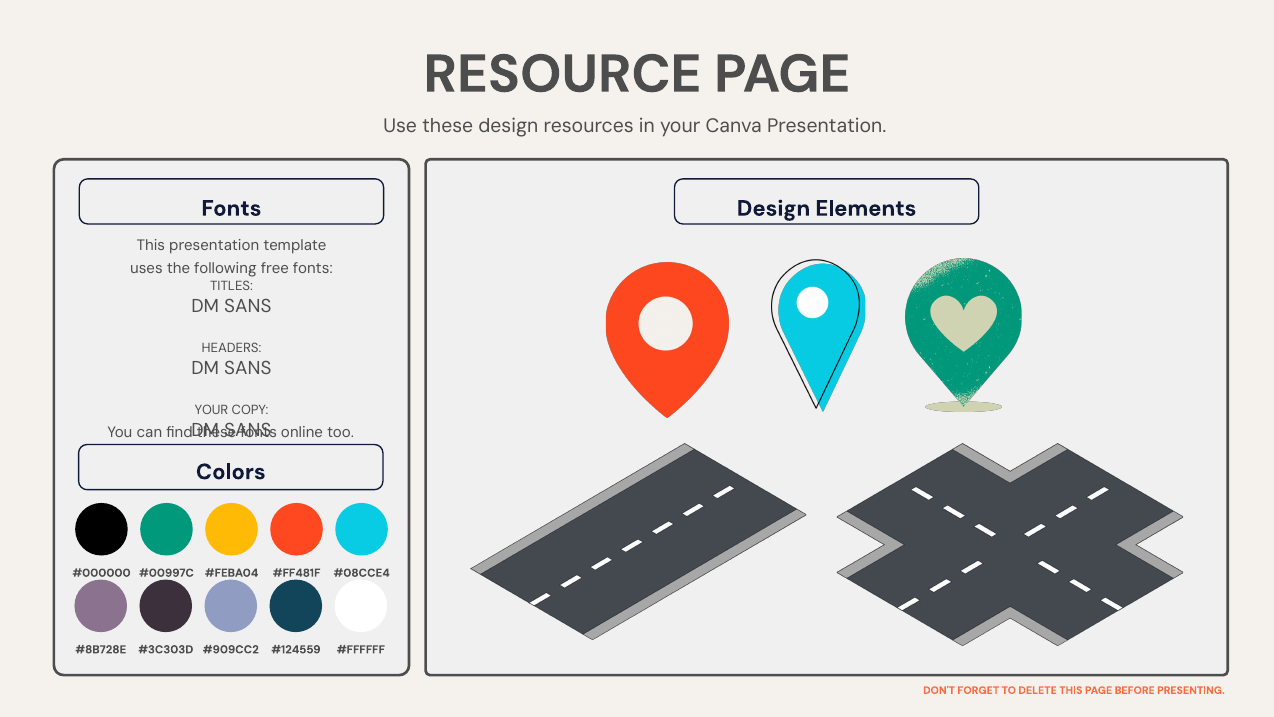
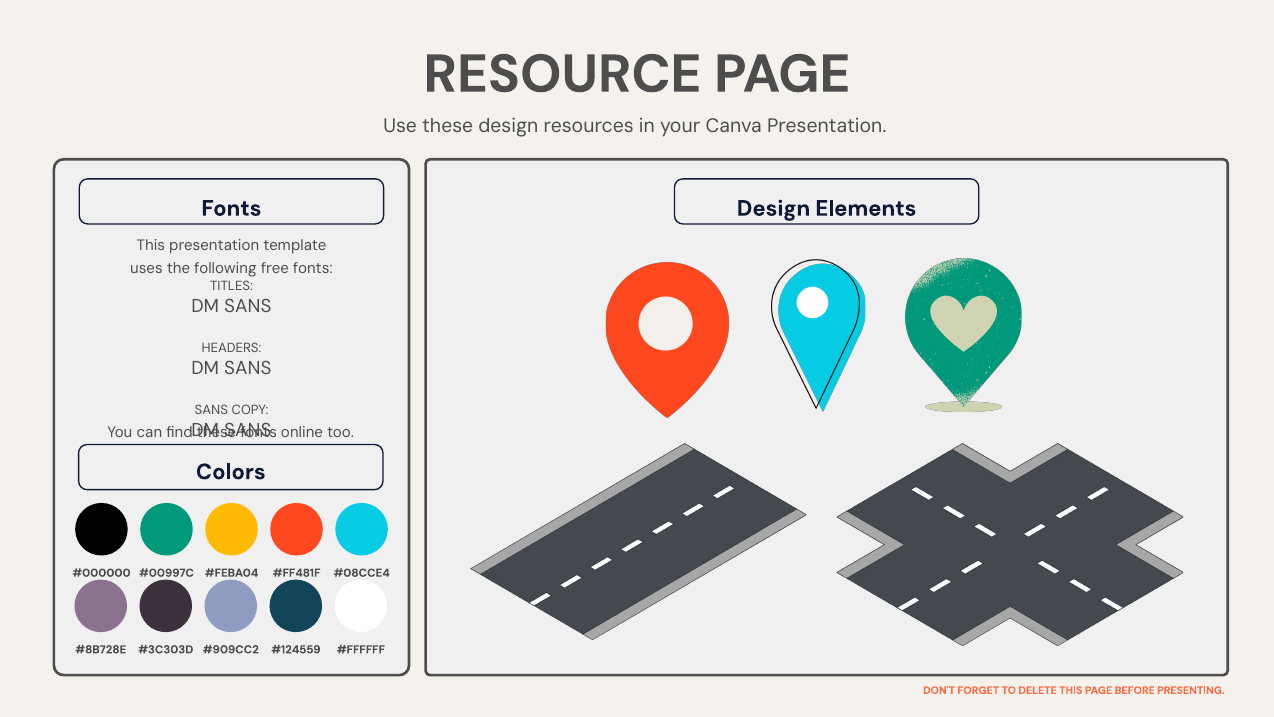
YOUR at (211, 410): YOUR -> SANS
